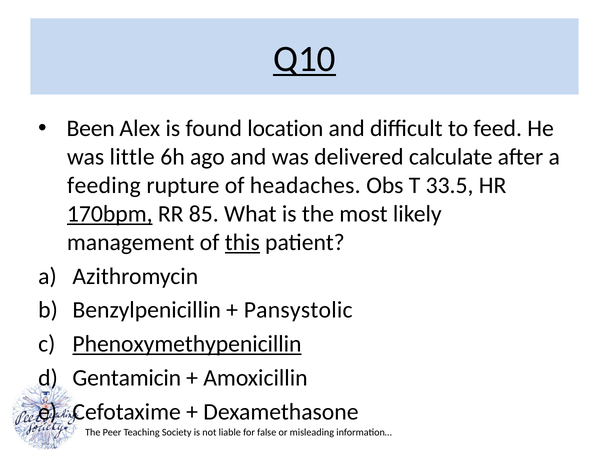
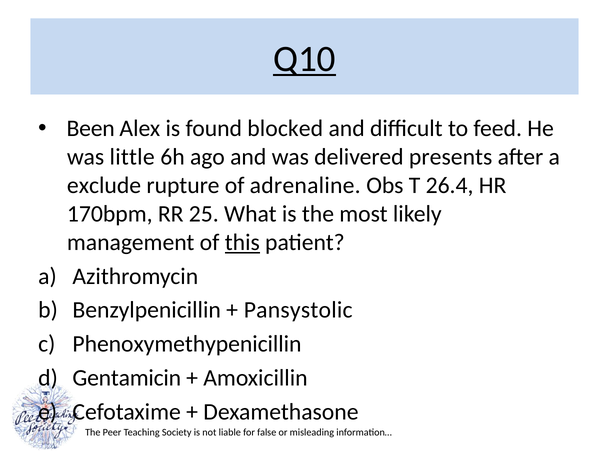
location: location -> blocked
calculate: calculate -> presents
feeding: feeding -> exclude
headaches: headaches -> adrenaline
33.5: 33.5 -> 26.4
170bpm underline: present -> none
85: 85 -> 25
Phenoxymethypenicillin underline: present -> none
